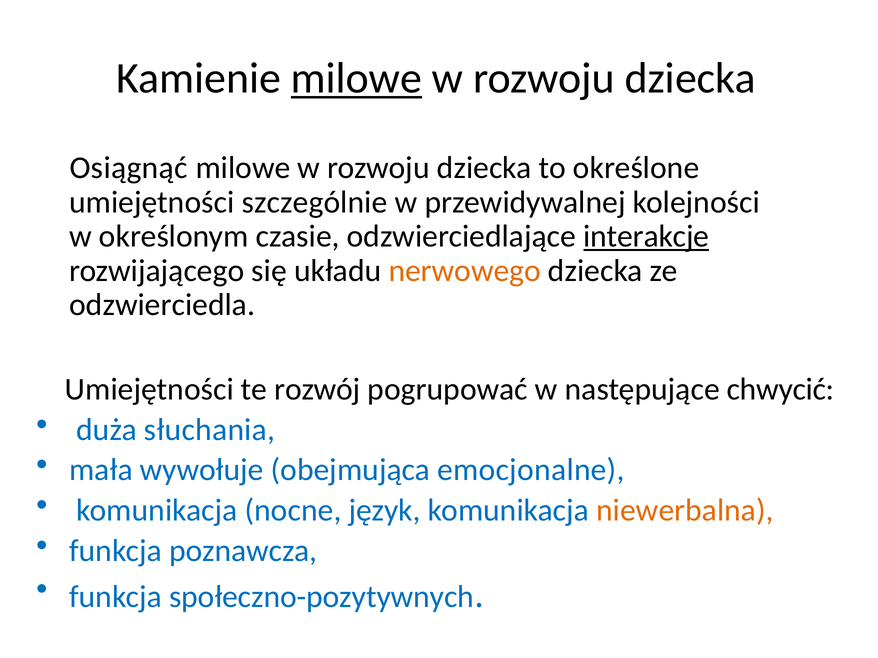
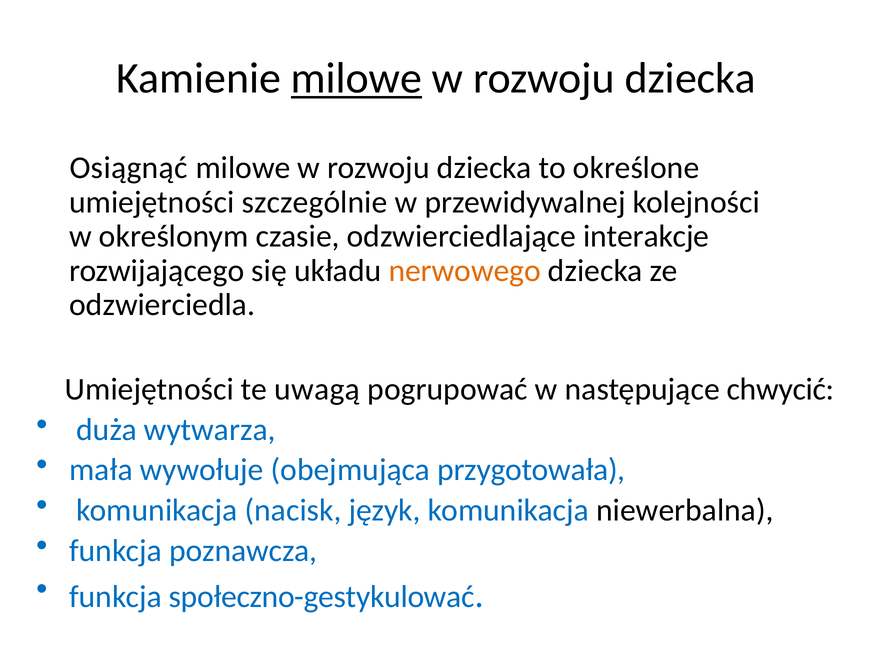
interakcje underline: present -> none
rozwój: rozwój -> uwagą
słuchania: słuchania -> wytwarza
emocjonalne: emocjonalne -> przygotowała
nocne: nocne -> nacisk
niewerbalna colour: orange -> black
społeczno-pozytywnych: społeczno-pozytywnych -> społeczno-gestykulować
